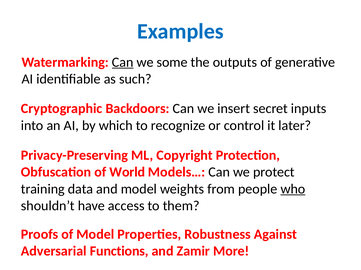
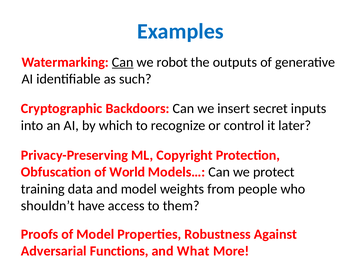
some: some -> robot
who underline: present -> none
Zamir: Zamir -> What
